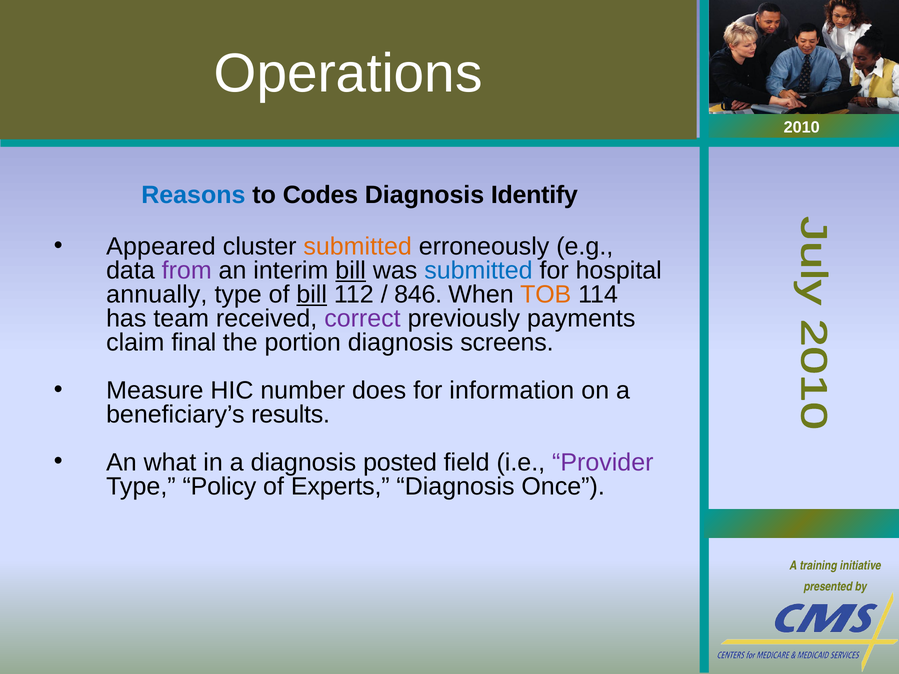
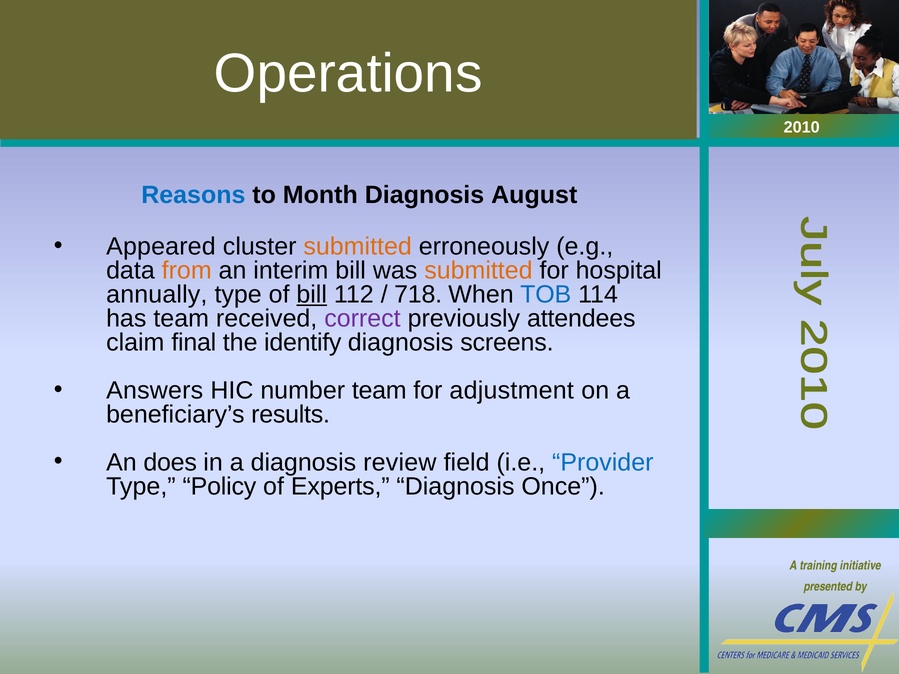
Codes: Codes -> Month
Identify: Identify -> August
from colour: purple -> orange
bill at (351, 271) underline: present -> none
submitted at (478, 271) colour: blue -> orange
846: 846 -> 718
TOB colour: orange -> blue
payments: payments -> attendees
portion: portion -> identify
Measure: Measure -> Answers
number does: does -> team
information: information -> adjustment
what: what -> does
posted: posted -> review
Provider colour: purple -> blue
